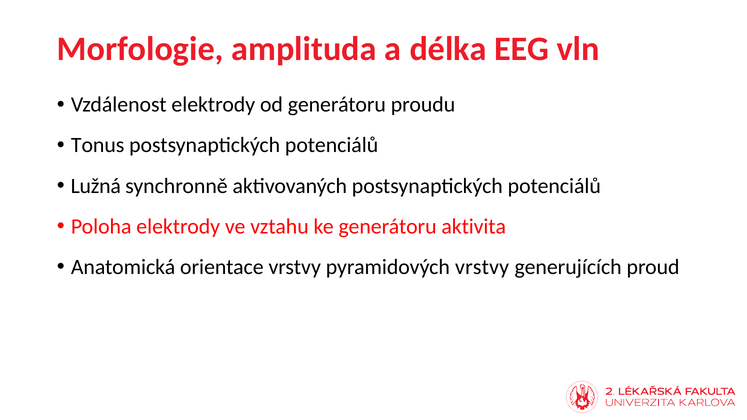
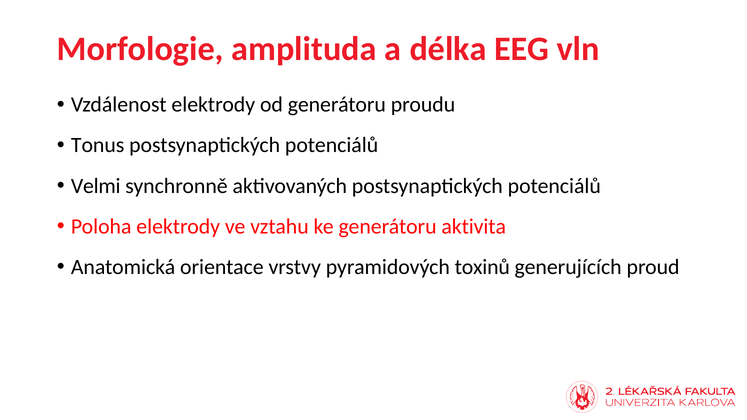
Lužná: Lužná -> Velmi
pyramidových vrstvy: vrstvy -> toxinů
